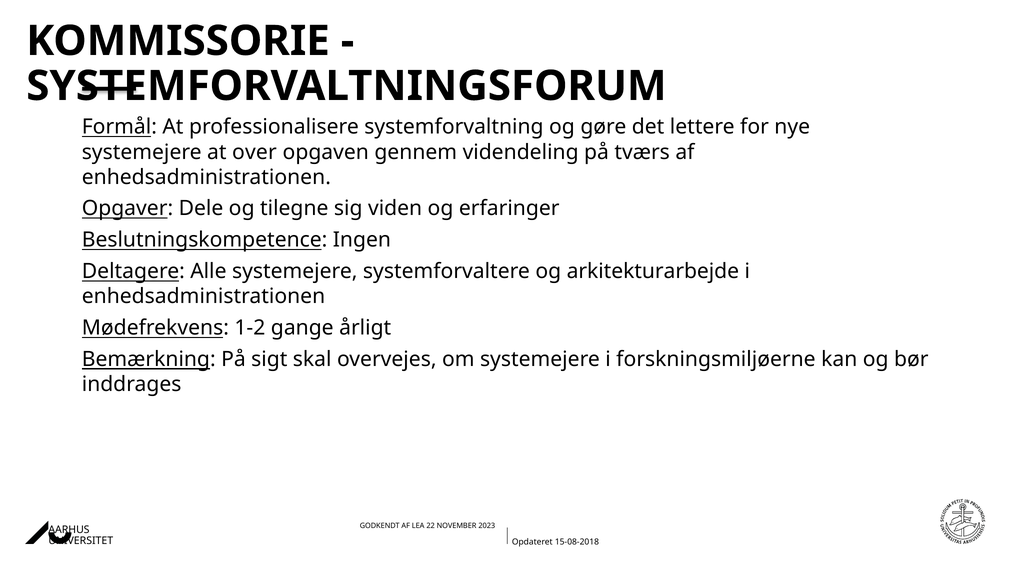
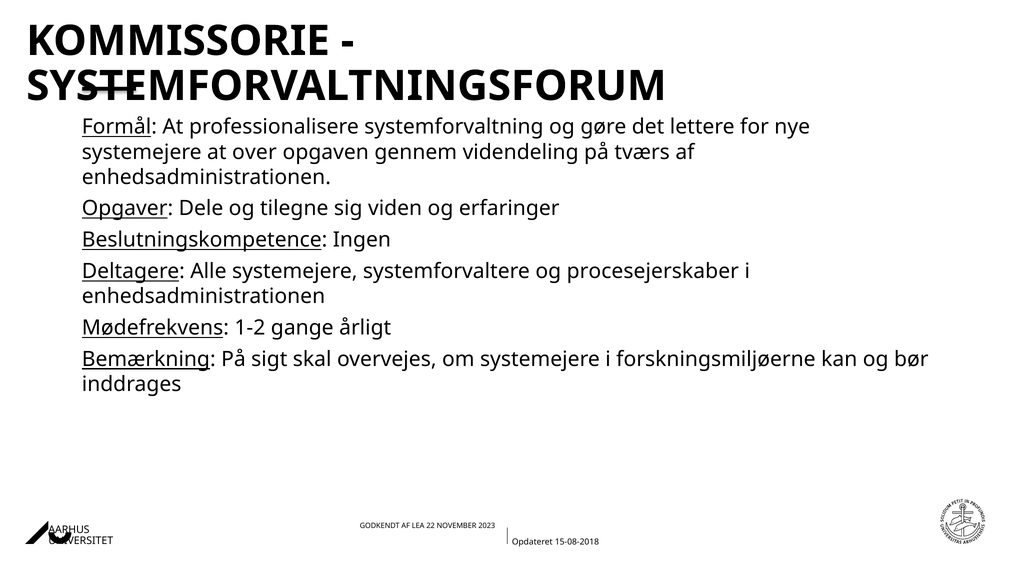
arkitekturarbejde: arkitekturarbejde -> procesejerskaber
